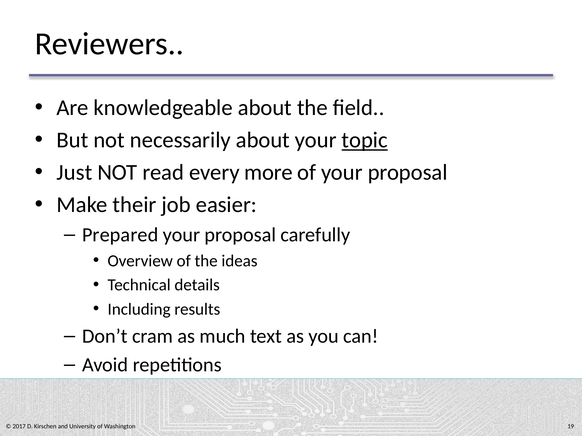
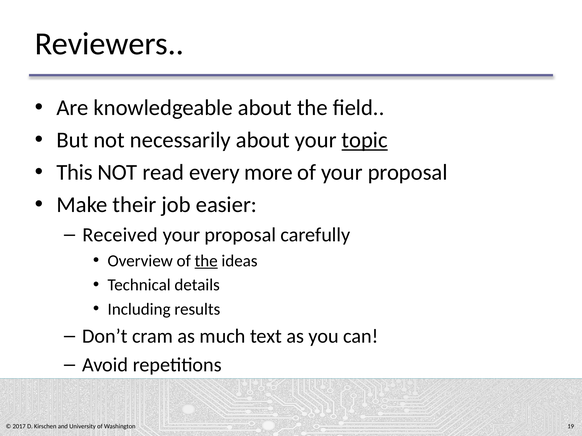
Just: Just -> This
Prepared: Prepared -> Received
the at (206, 261) underline: none -> present
